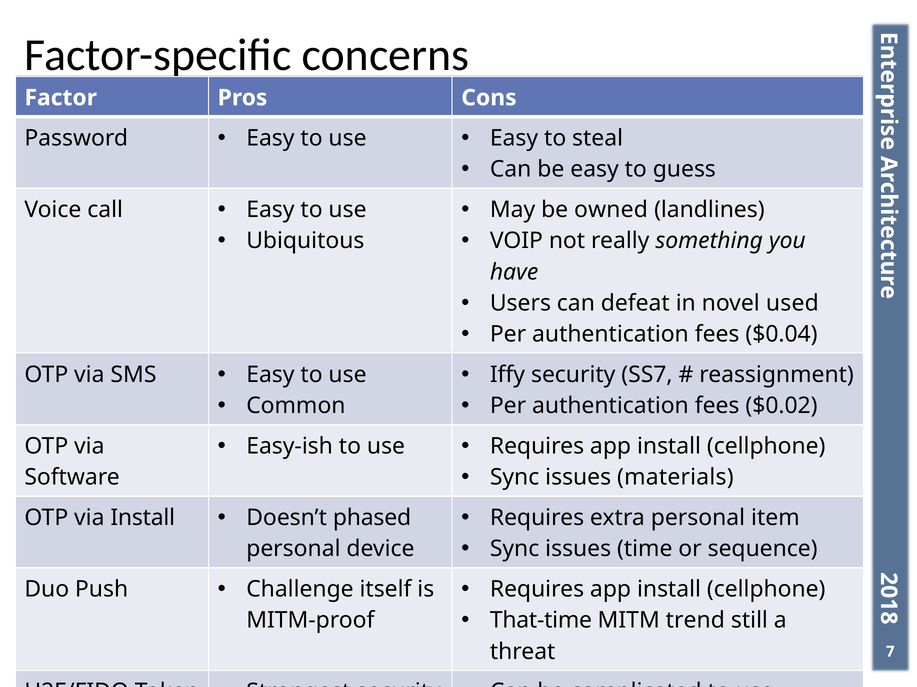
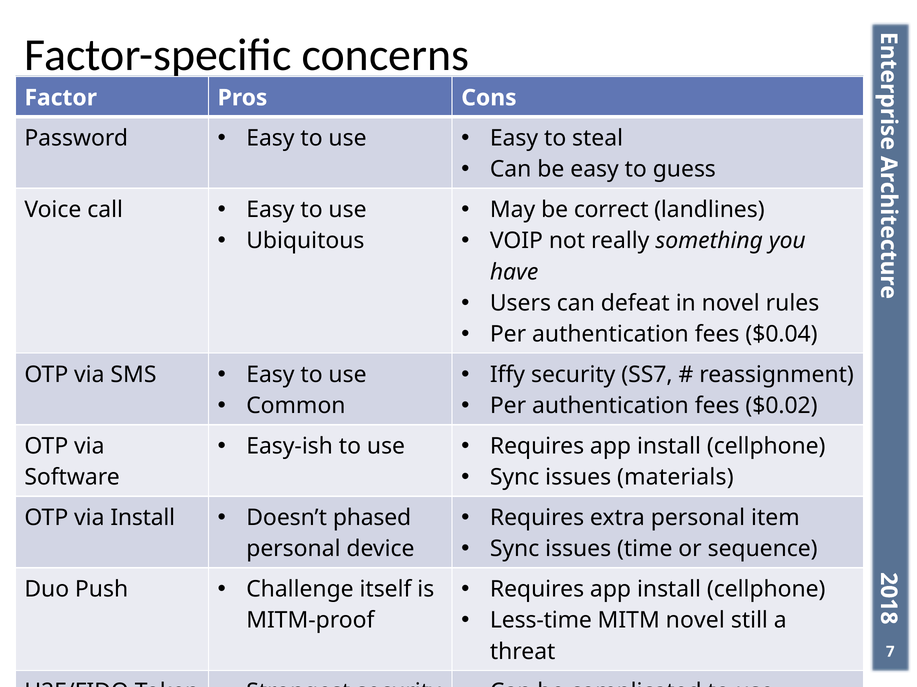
owned: owned -> correct
used: used -> rules
That-time: That-time -> Less-time
MITM trend: trend -> novel
